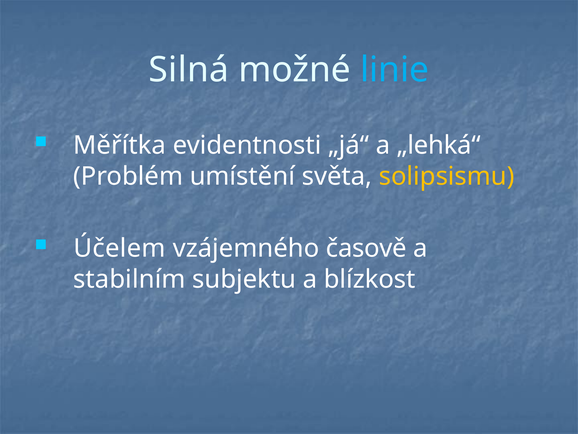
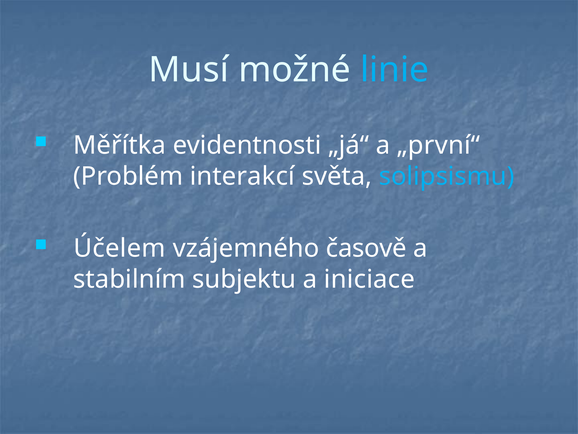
Silná: Silná -> Musí
„lehká“: „lehká“ -> „první“
umístění: umístění -> interakcí
solipsismu colour: yellow -> light blue
blízkost: blízkost -> iniciace
